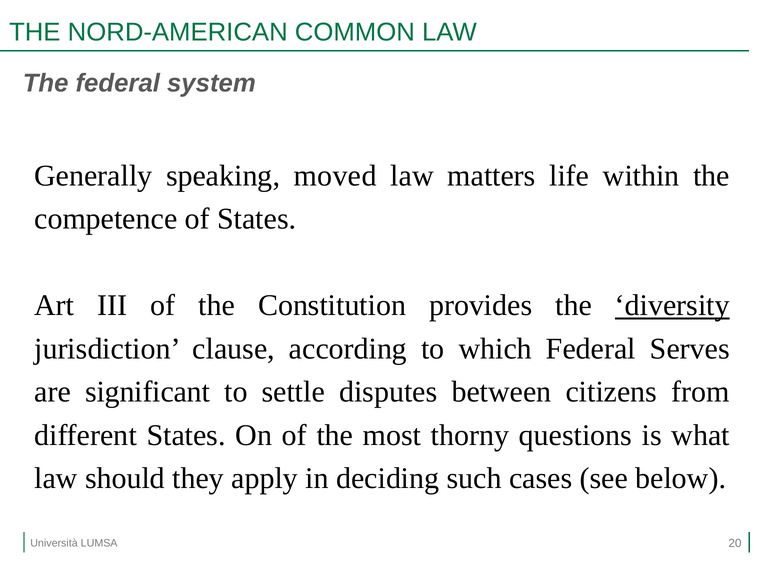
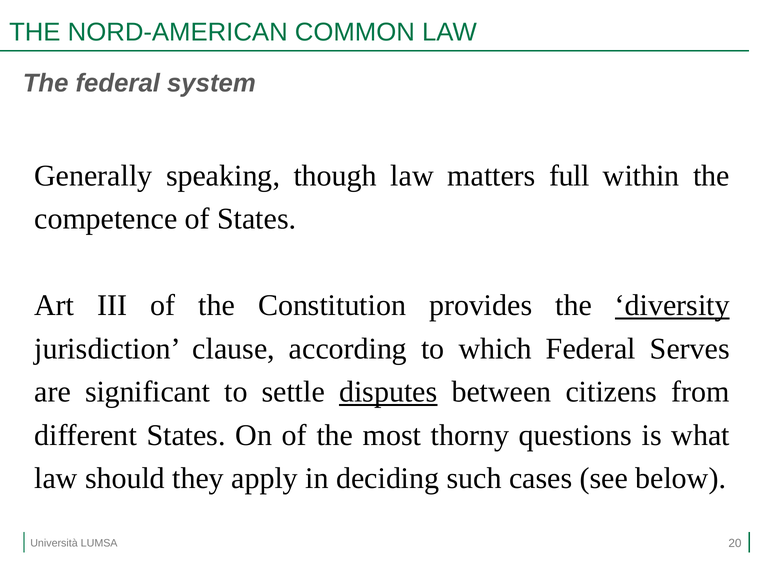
moved: moved -> though
life: life -> full
disputes underline: none -> present
